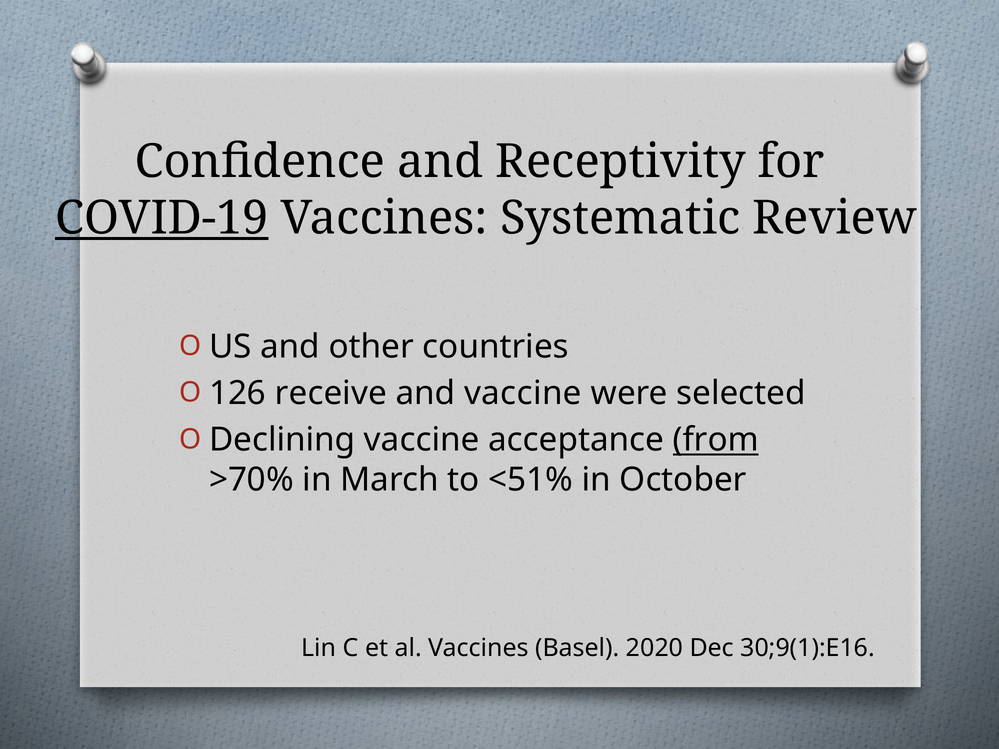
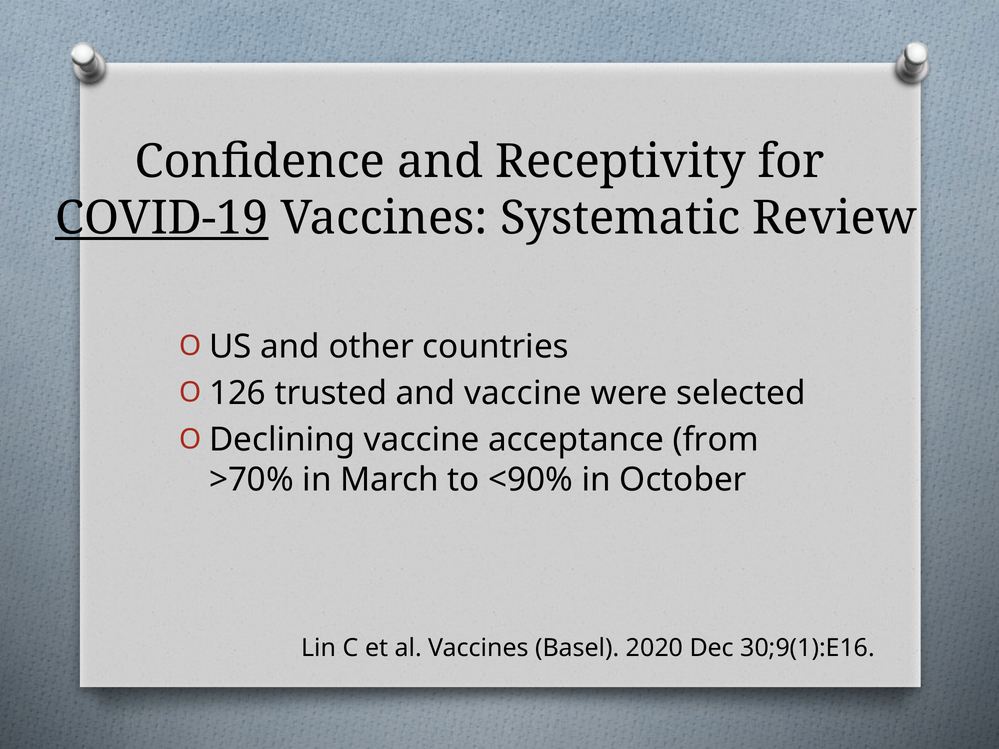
receive: receive -> trusted
from underline: present -> none
<51%: <51% -> <90%
